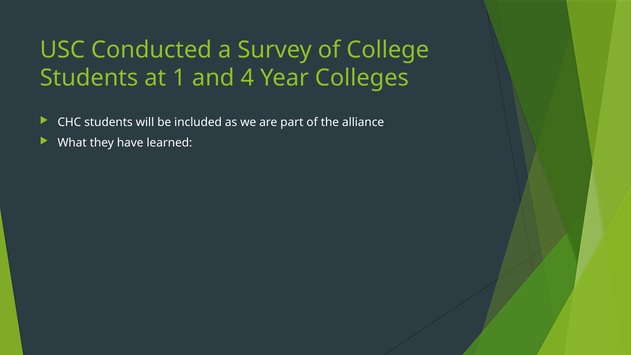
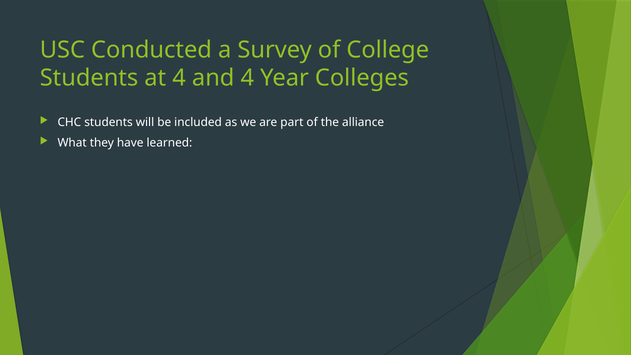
at 1: 1 -> 4
